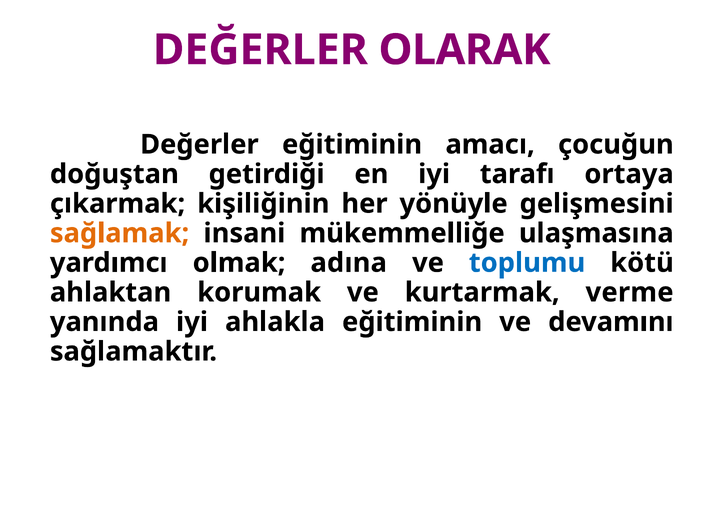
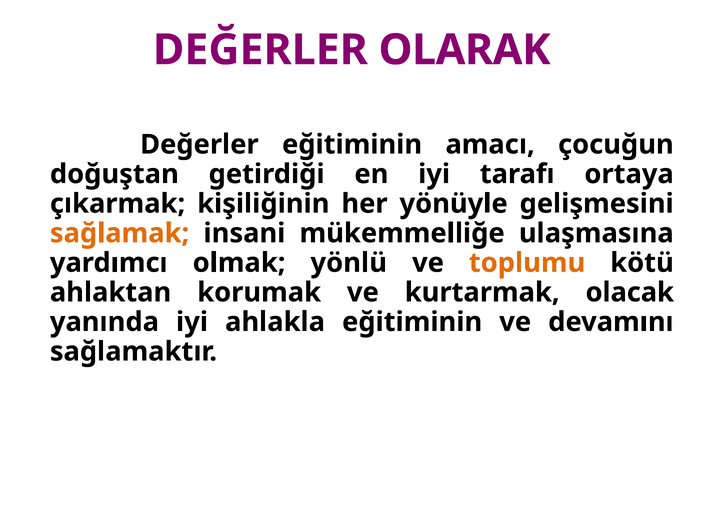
adına: adına -> yönlü
toplumu colour: blue -> orange
verme: verme -> olacak
